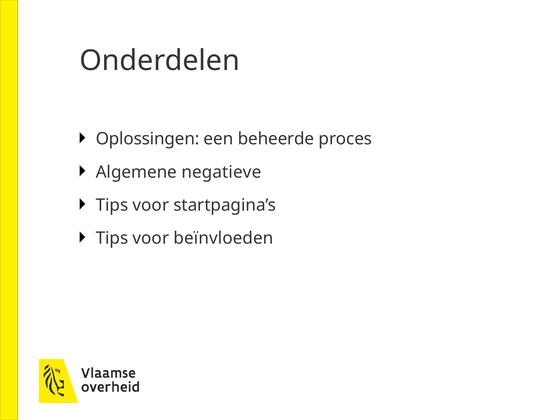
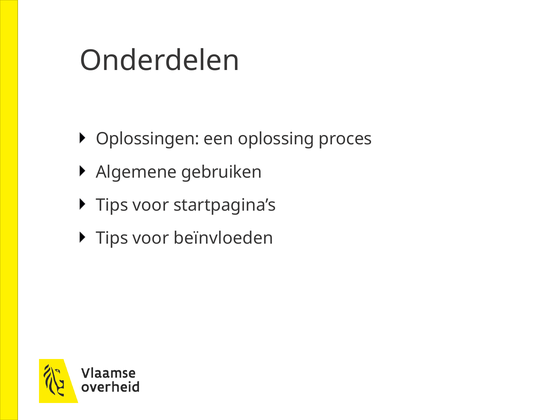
beheerde: beheerde -> oplossing
negatieve: negatieve -> gebruiken
